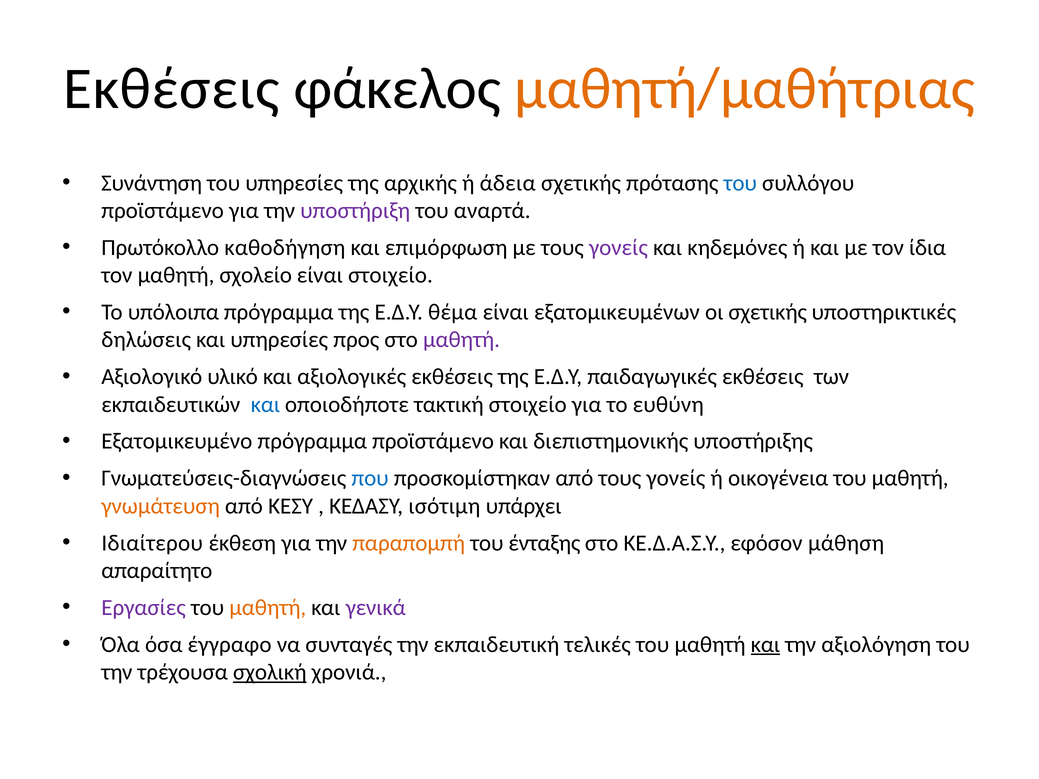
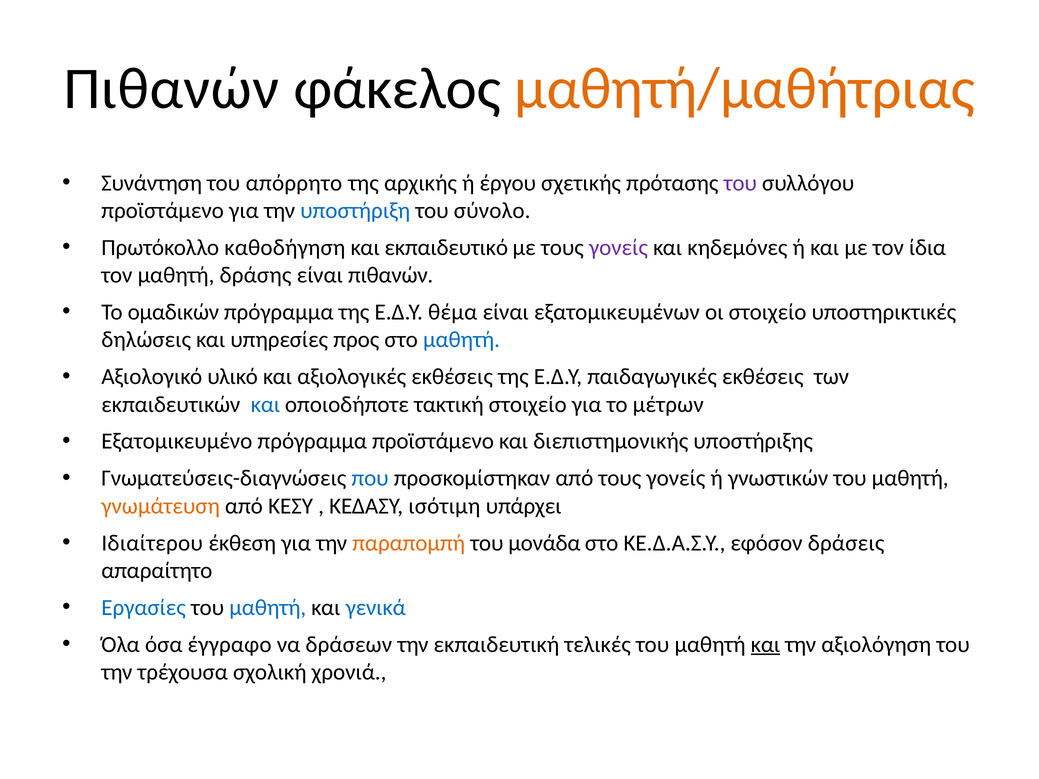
Εκθέσεις at (171, 89): Εκθέσεις -> Πιθανών
του υπηρεσίες: υπηρεσίες -> απόρρητο
άδεια: άδεια -> έργου
του at (740, 183) colour: blue -> purple
υποστήριξη colour: purple -> blue
αναρτά: αναρτά -> σύνολο
επιμόρφωση: επιμόρφωση -> εκπαιδευτικό
σχολείο: σχολείο -> δράσης
είναι στοιχείο: στοιχείο -> πιθανών
υπόλοιπα: υπόλοιπα -> ομαδικών
οι σχετικής: σχετικής -> στοιχείο
μαθητή at (461, 340) colour: purple -> blue
ευθύνη: ευθύνη -> μέτρων
οικογένεια: οικογένεια -> γνωστικών
ένταξης: ένταξης -> μονάδα
μάθηση: μάθηση -> δράσεις
Εργασίες colour: purple -> blue
μαθητή at (268, 608) colour: orange -> blue
γενικά colour: purple -> blue
συνταγές: συνταγές -> δράσεων
σχολική underline: present -> none
